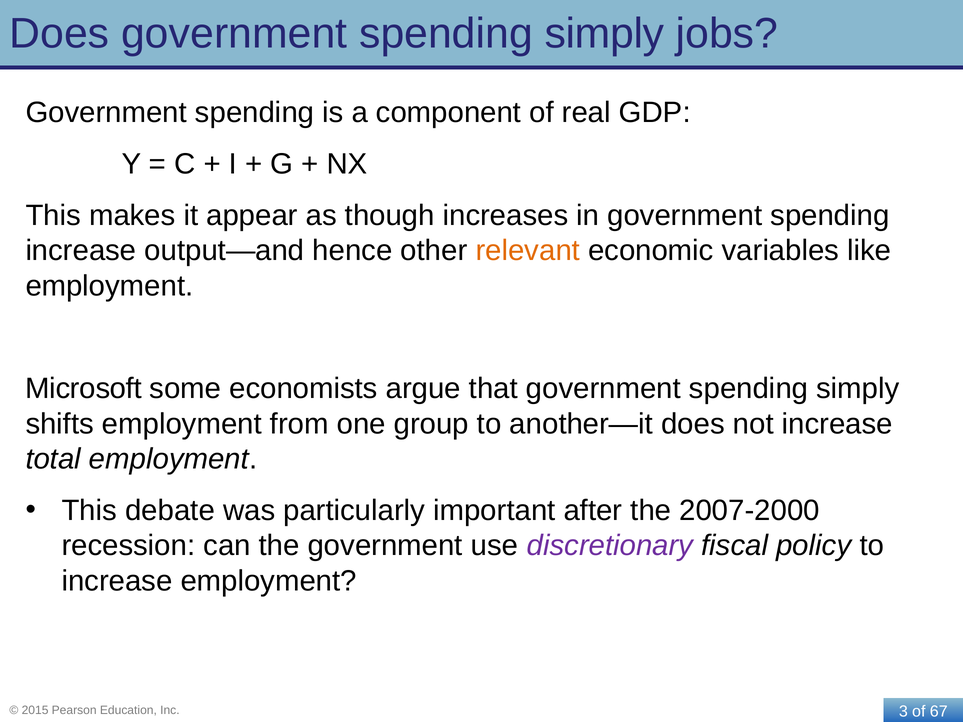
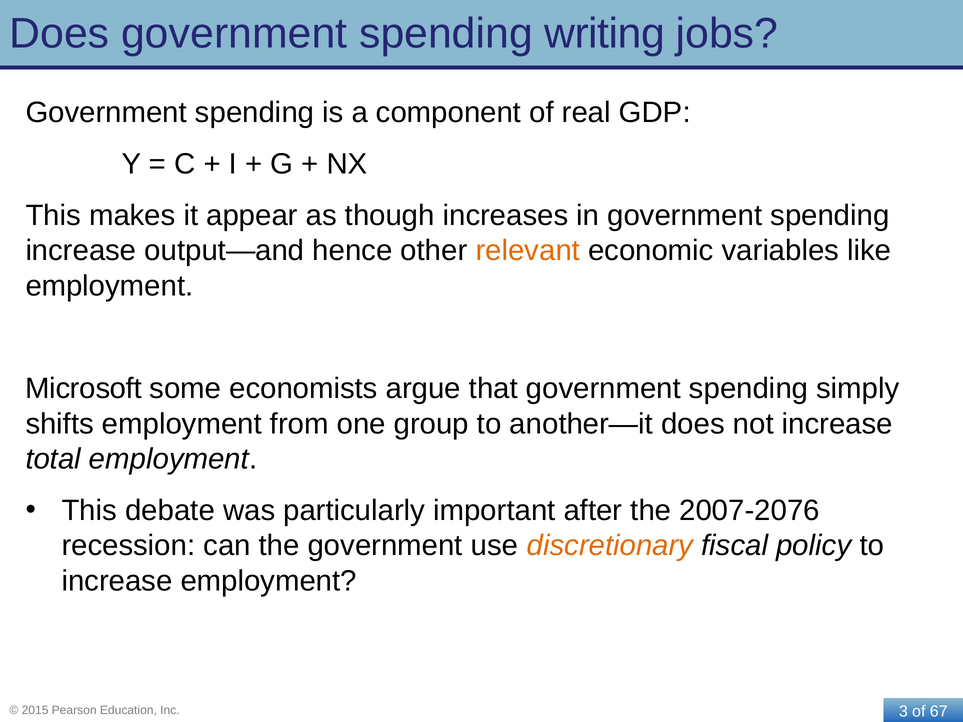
Does government spending simply: simply -> writing
2007-2000: 2007-2000 -> 2007-2076
discretionary colour: purple -> orange
